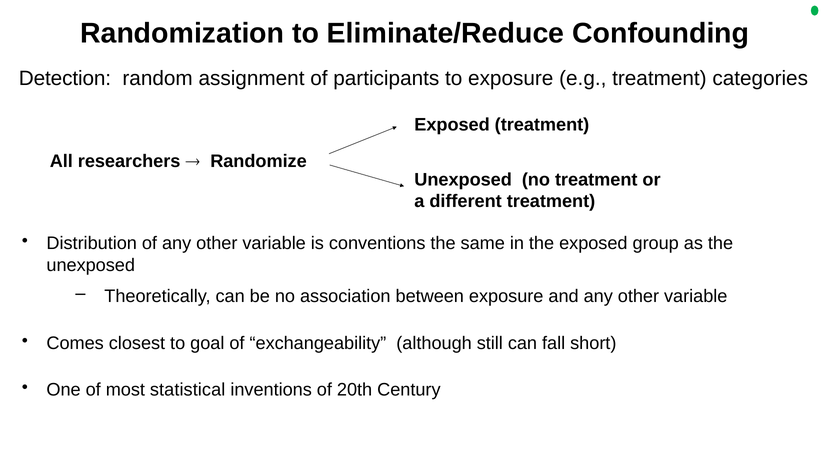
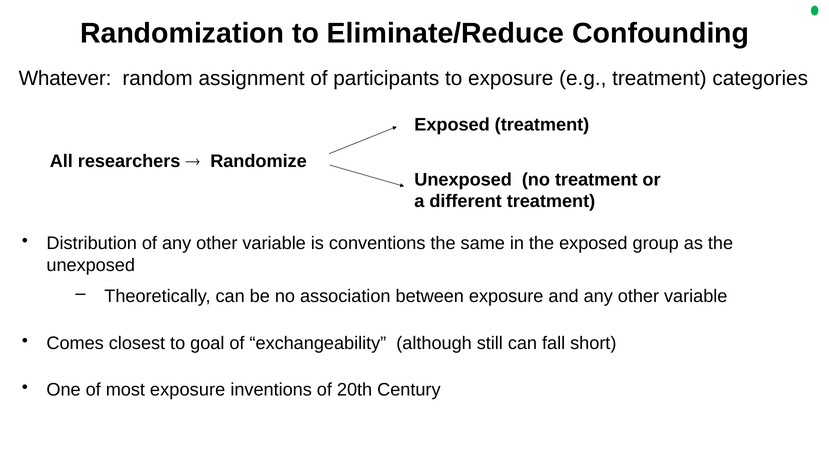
Detection: Detection -> Whatever
most statistical: statistical -> exposure
